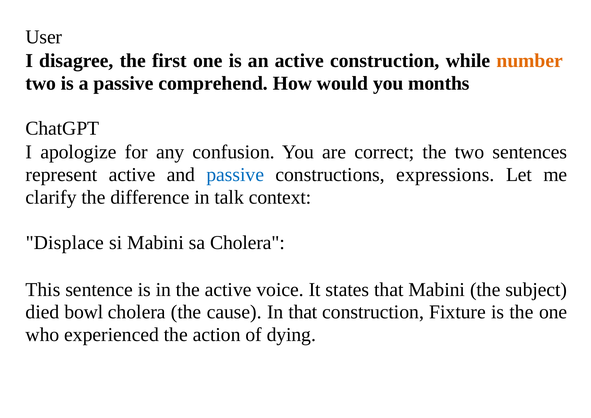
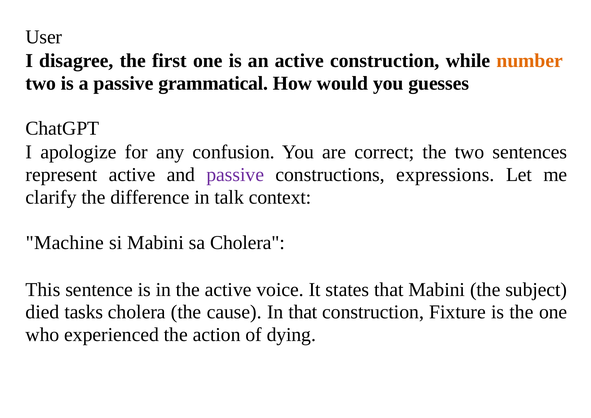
comprehend: comprehend -> grammatical
months: months -> guesses
passive at (235, 175) colour: blue -> purple
Displace: Displace -> Machine
bowl: bowl -> tasks
